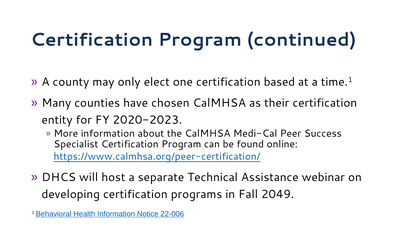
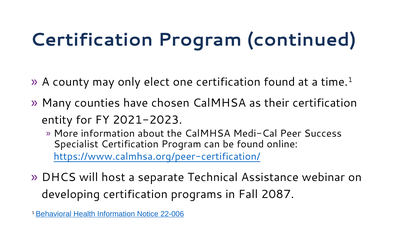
certification based: based -> found
2020-2023: 2020-2023 -> 2021-2023
2049: 2049 -> 2087
